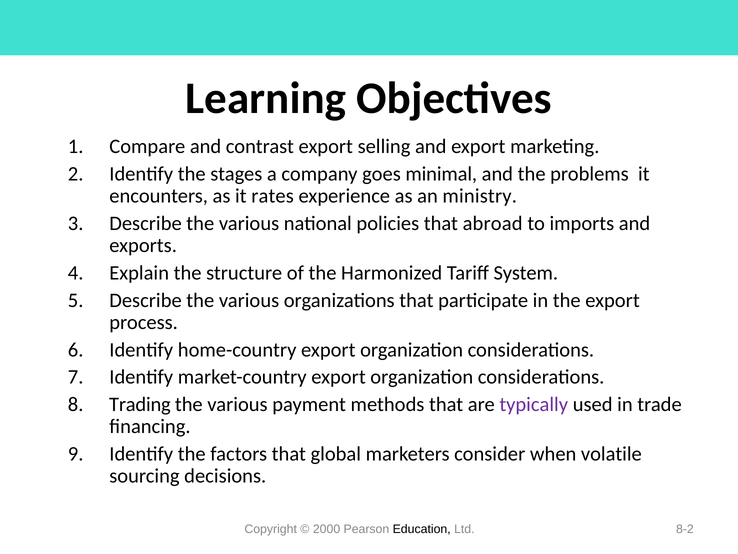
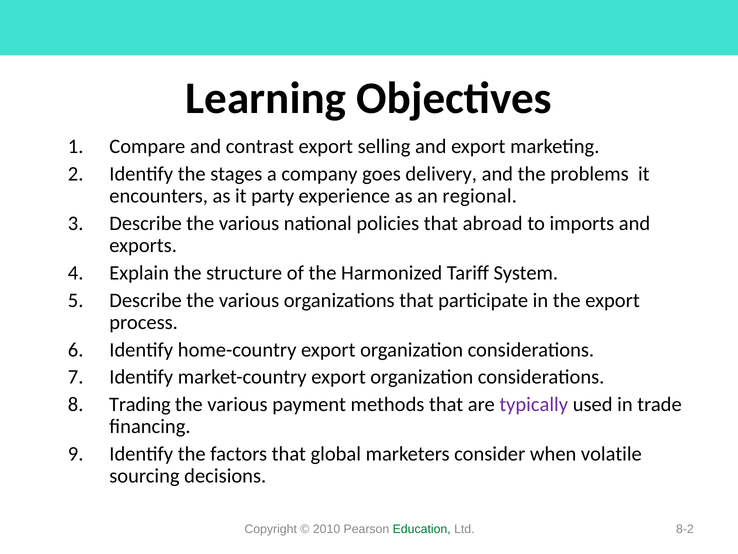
minimal: minimal -> delivery
rates: rates -> party
ministry: ministry -> regional
2000: 2000 -> 2010
Education colour: black -> green
